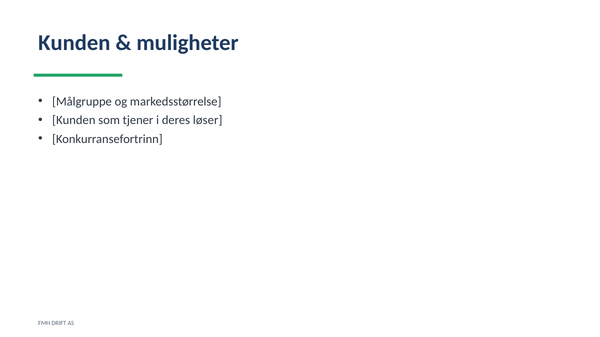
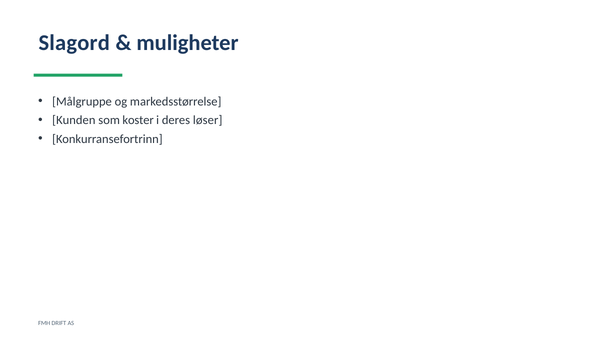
Kunden at (74, 43): Kunden -> Slagord
tjener: tjener -> koster
